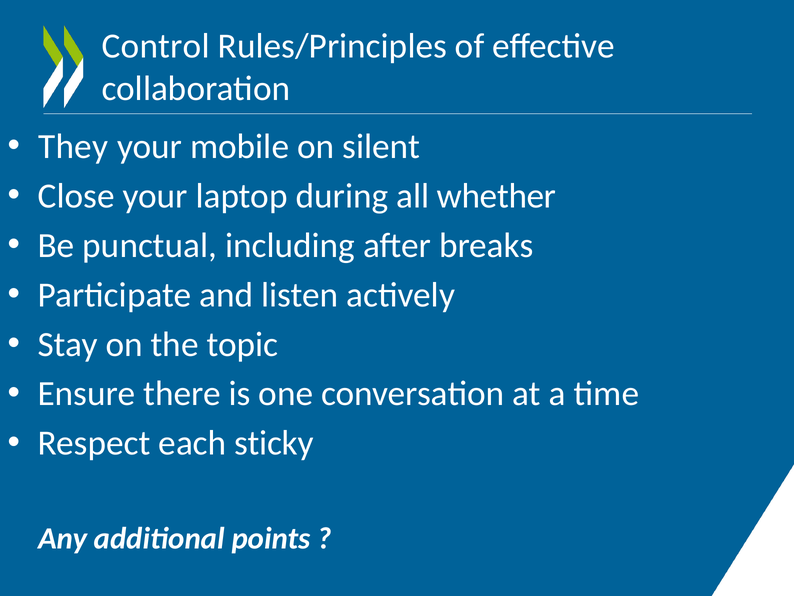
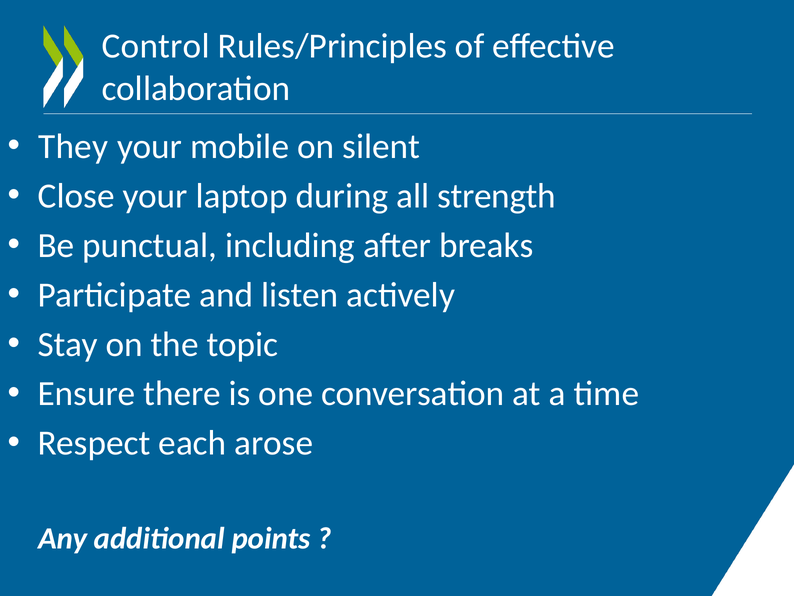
whether: whether -> strength
sticky: sticky -> arose
